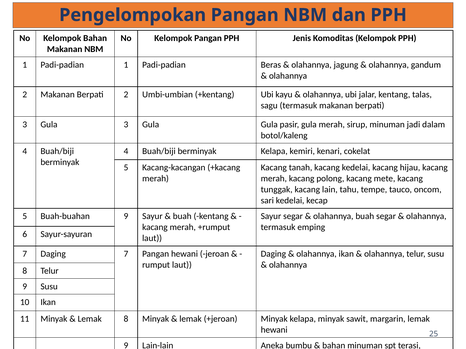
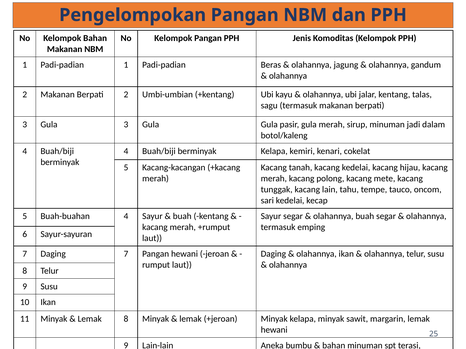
Buah-buahan 9: 9 -> 4
